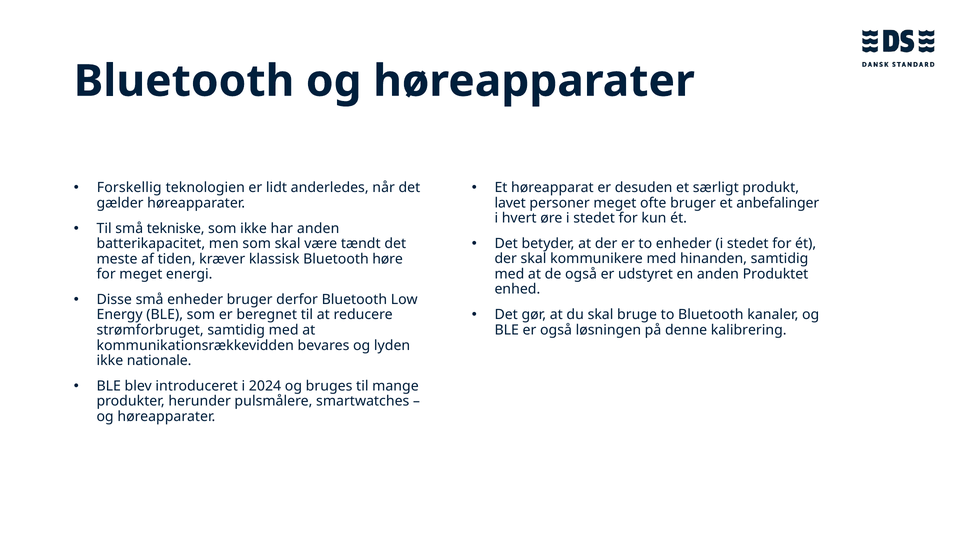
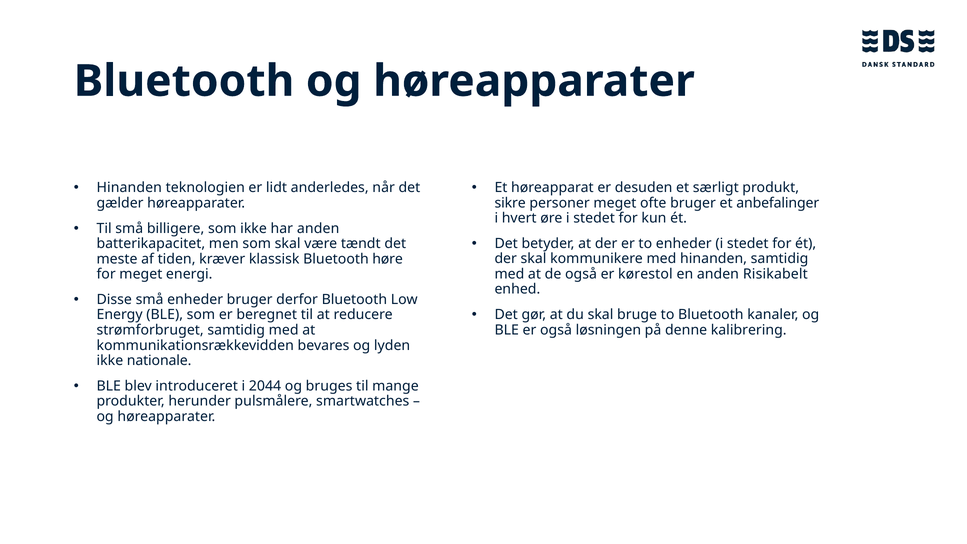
Forskellig at (129, 188): Forskellig -> Hinanden
lavet: lavet -> sikre
tekniske: tekniske -> billigere
udstyret: udstyret -> kørestol
Produktet: Produktet -> Risikabelt
2024: 2024 -> 2044
